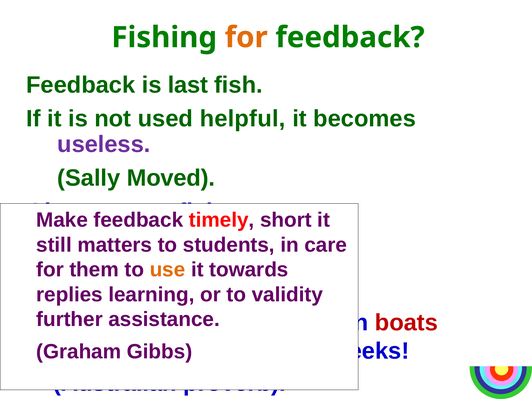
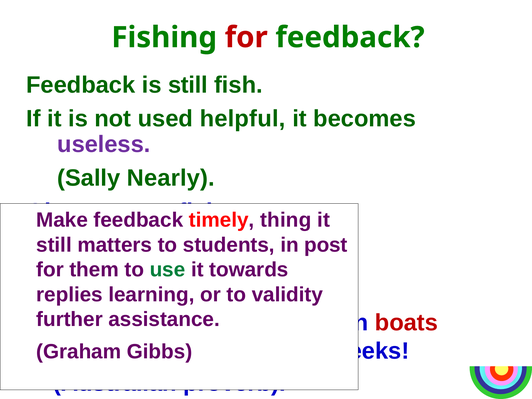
for at (246, 37) colour: orange -> red
is last: last -> still
Moved: Moved -> Nearly
short: short -> thing
care: care -> post
use colour: orange -> green
